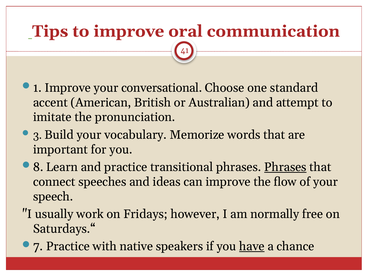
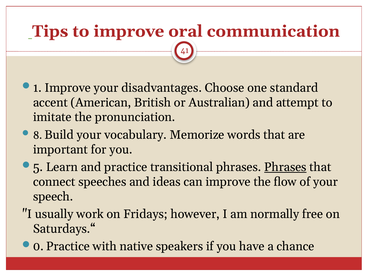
conversational: conversational -> disadvantages
3: 3 -> 8
8: 8 -> 5
7: 7 -> 0
have underline: present -> none
